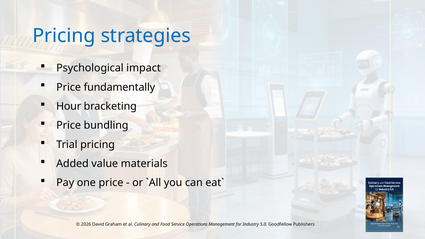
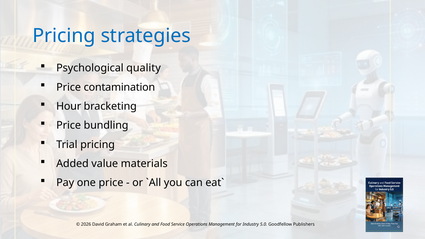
impact: impact -> quality
fundamentally: fundamentally -> contamination
